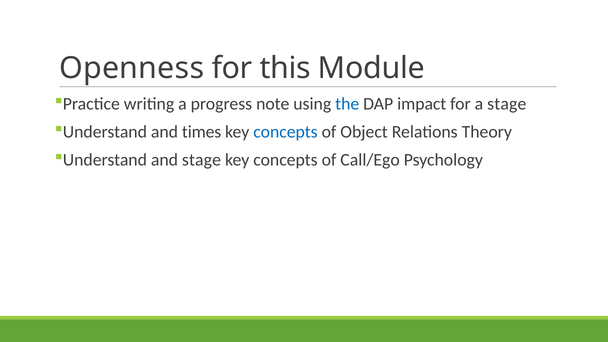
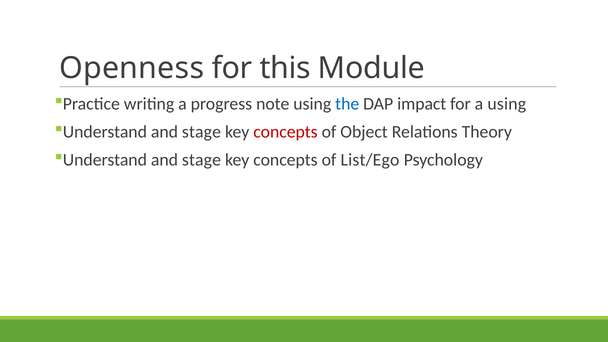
a stage: stage -> using
times at (202, 132): times -> stage
concepts at (285, 132) colour: blue -> red
Call/Ego: Call/Ego -> List/Ego
